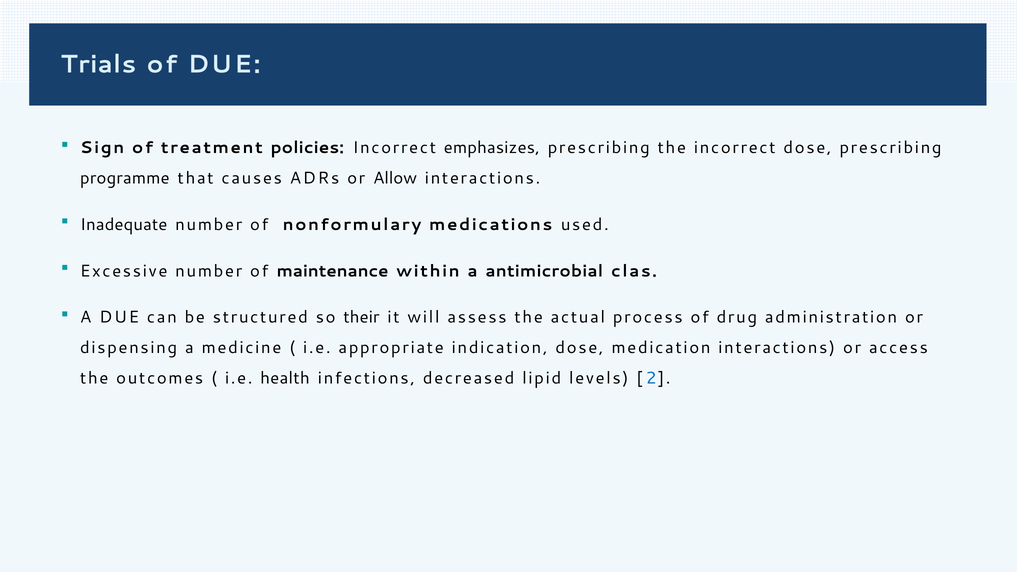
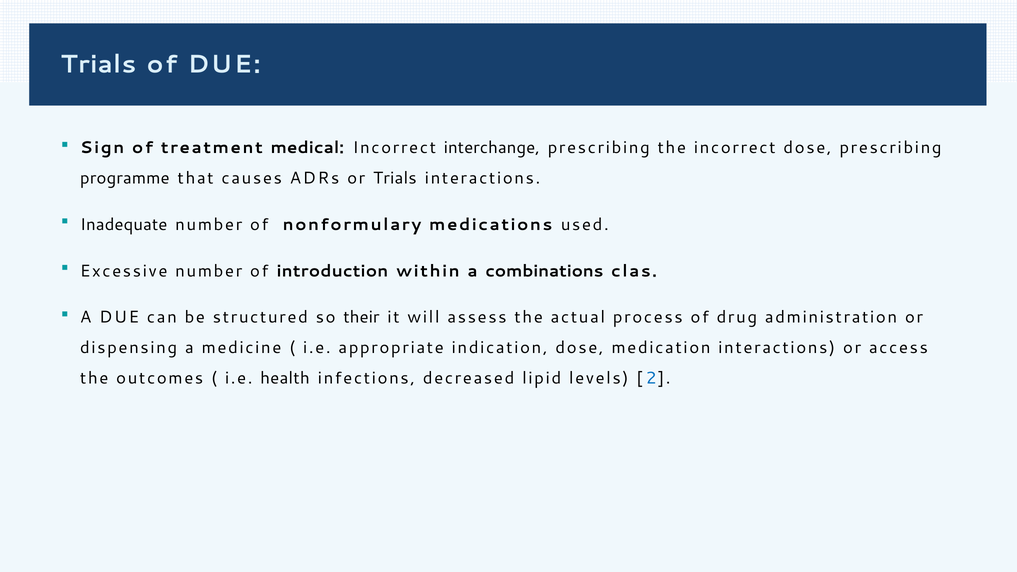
policies: policies -> medical
emphasizes: emphasizes -> interchange
or Allow: Allow -> Trials
maintenance: maintenance -> introduction
antimicrobial: antimicrobial -> combinations
